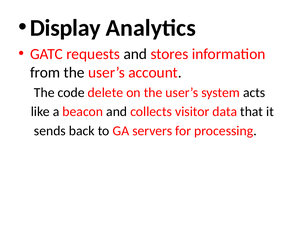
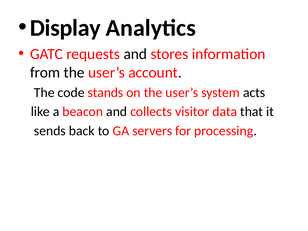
delete: delete -> stands
